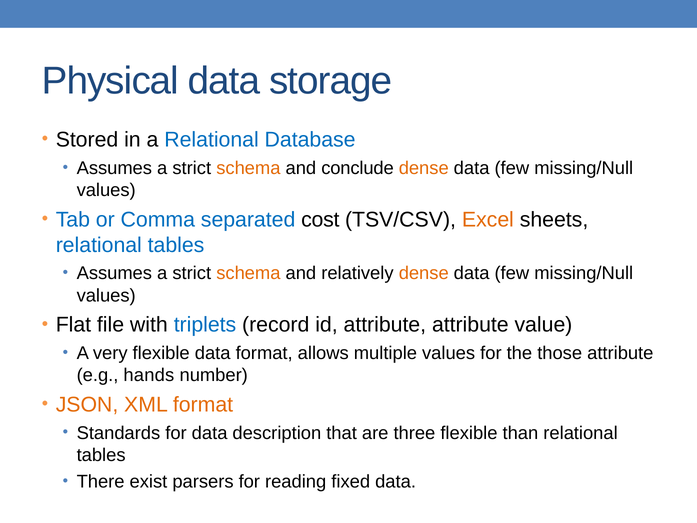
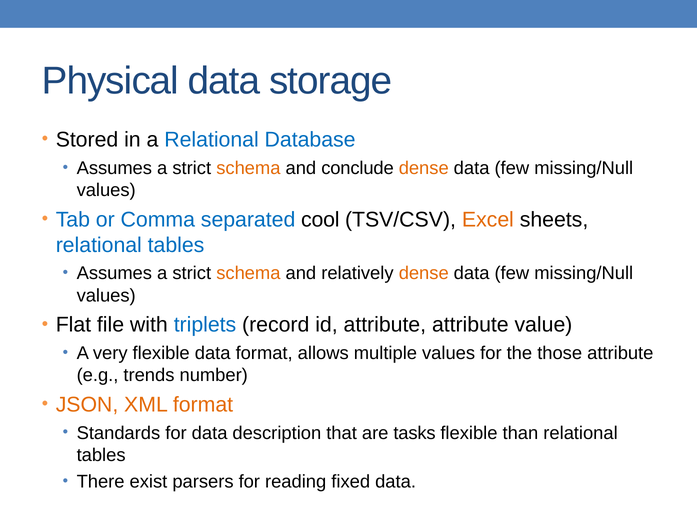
cost: cost -> cool
hands: hands -> trends
three: three -> tasks
